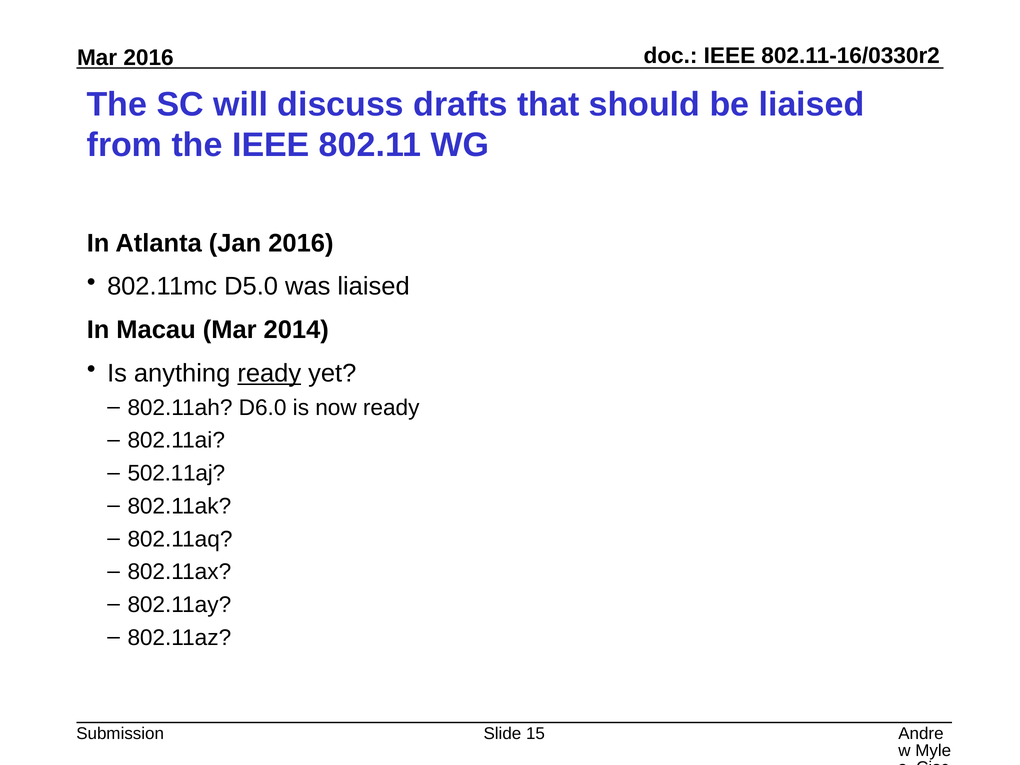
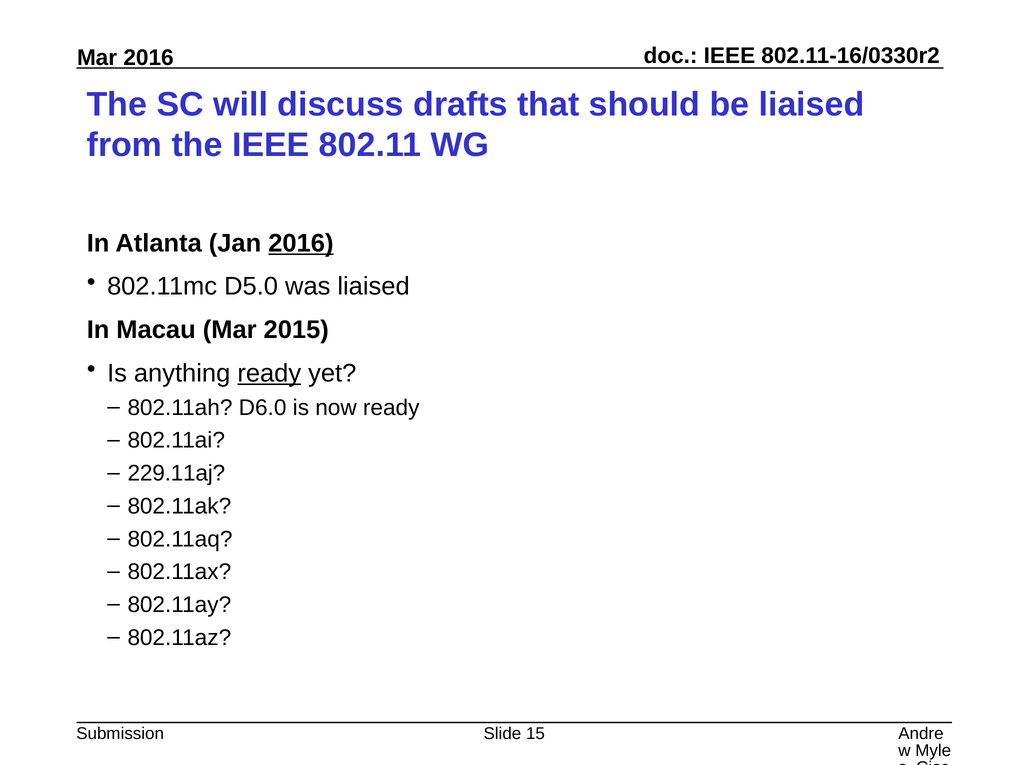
2016 at (301, 243) underline: none -> present
2014: 2014 -> 2015
502.11aj: 502.11aj -> 229.11aj
